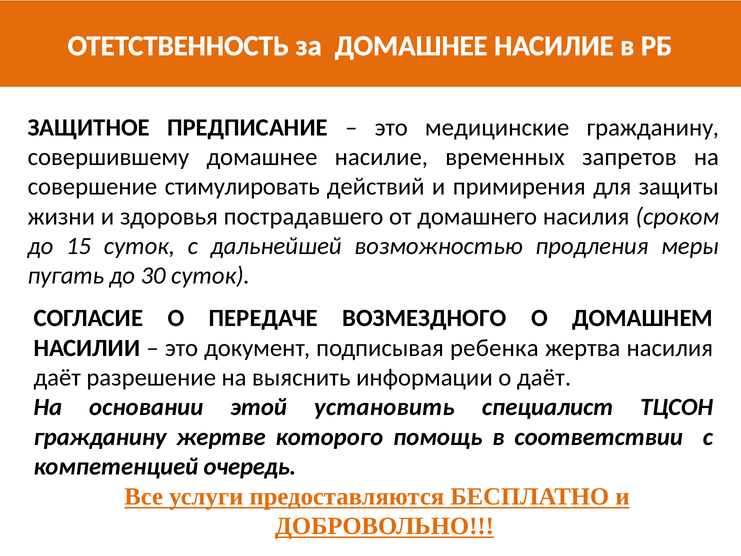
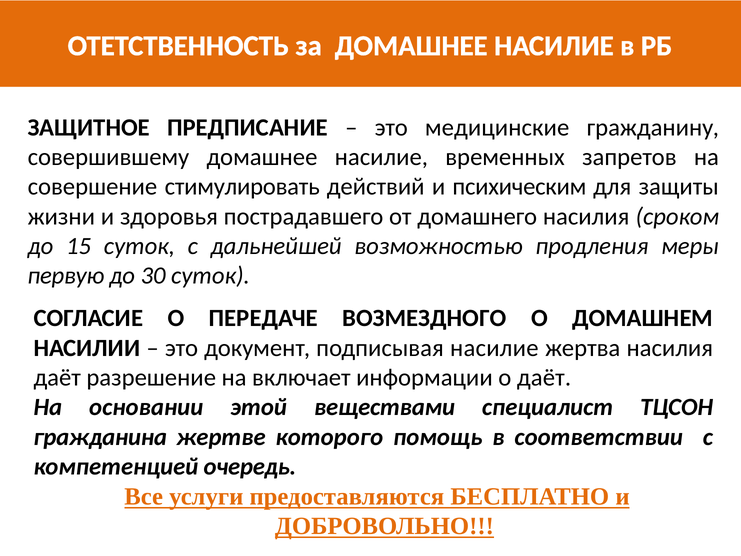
примирения: примирения -> психическим
пугать: пугать -> первую
подписывая ребенка: ребенка -> насилие
выяснить: выяснить -> включает
установить: установить -> веществами
гражданину at (100, 437): гражданину -> гражданина
